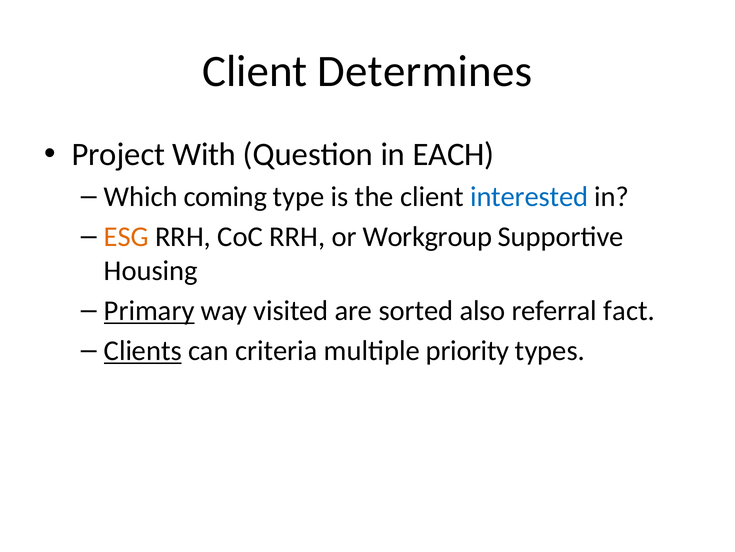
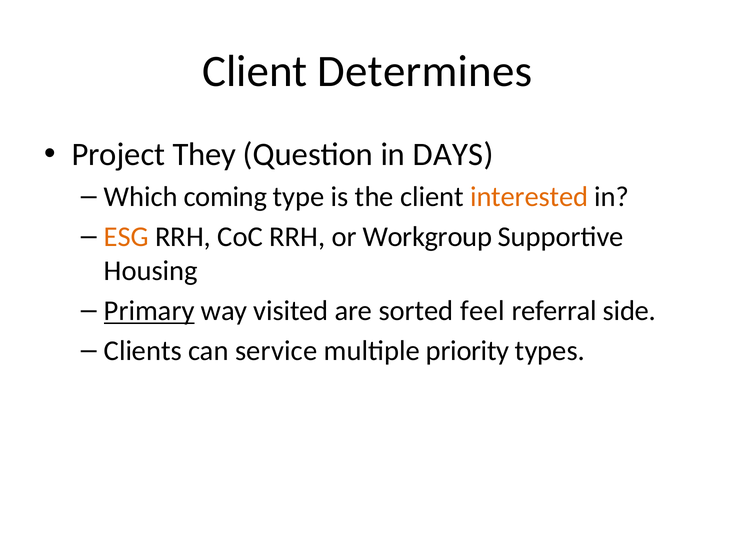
With: With -> They
EACH: EACH -> DAYS
interested colour: blue -> orange
also: also -> feel
fact: fact -> side
Clients underline: present -> none
criteria: criteria -> service
